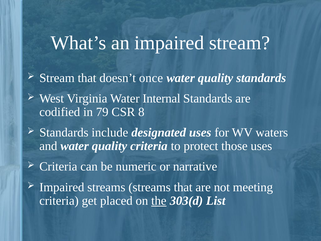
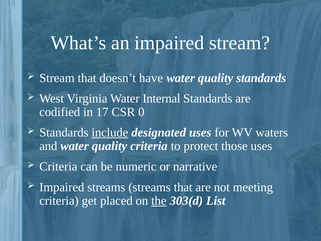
once: once -> have
79: 79 -> 17
8: 8 -> 0
include underline: none -> present
